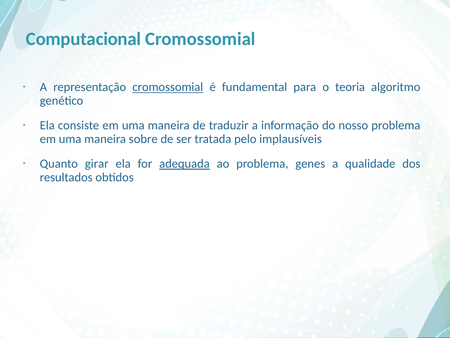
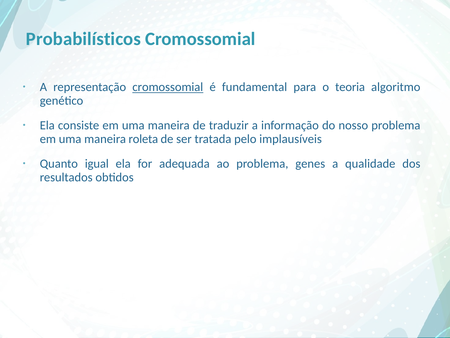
Computacional: Computacional -> Probabilísticos
sobre: sobre -> roleta
girar: girar -> igual
adequada underline: present -> none
